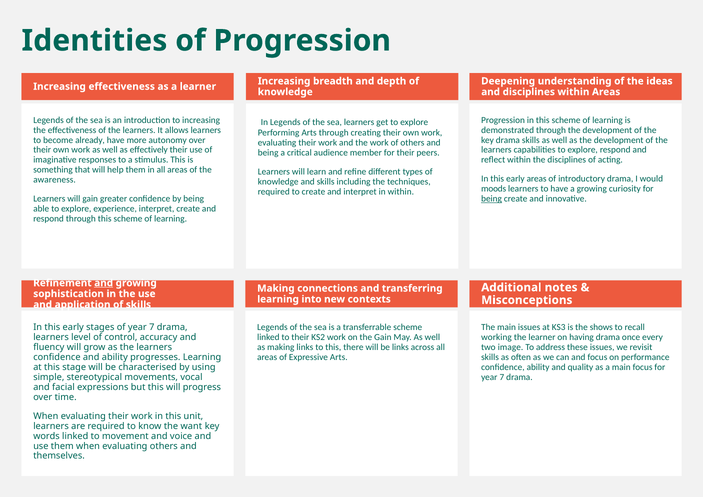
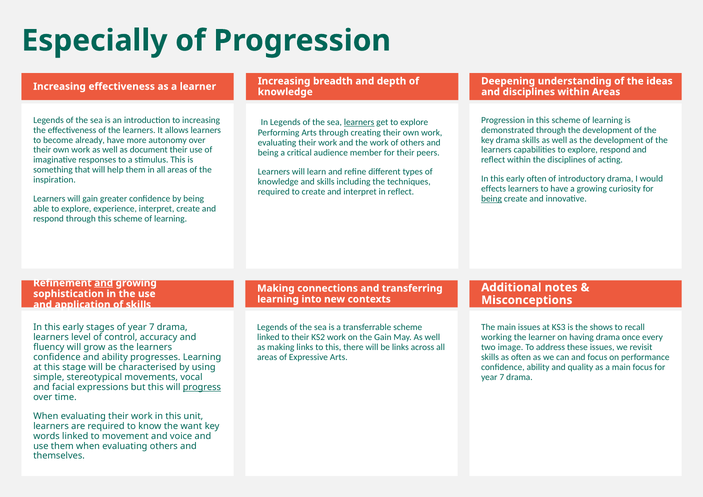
Identities: Identities -> Especially
learners at (359, 122) underline: none -> present
effectively: effectively -> document
early areas: areas -> often
awareness: awareness -> inspiration
moods: moods -> effects
in within: within -> reflect
progress underline: none -> present
